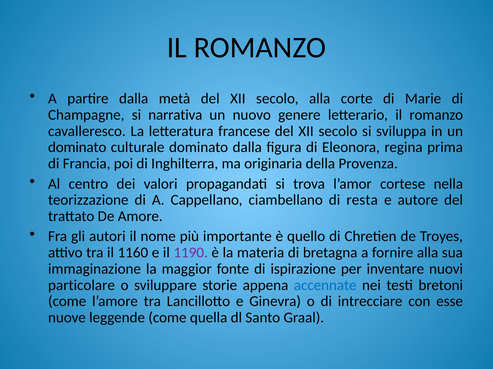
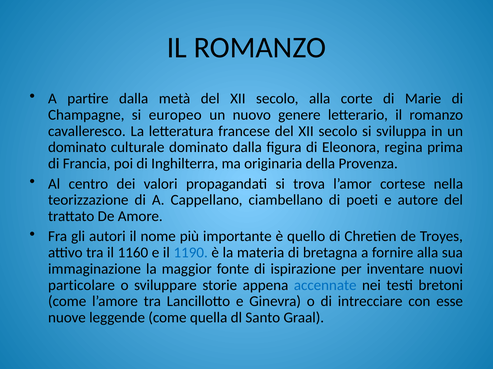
narrativa: narrativa -> europeo
resta: resta -> poeti
1190 colour: purple -> blue
